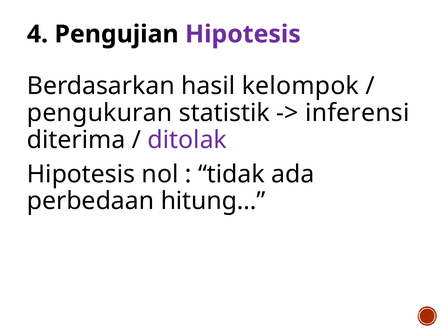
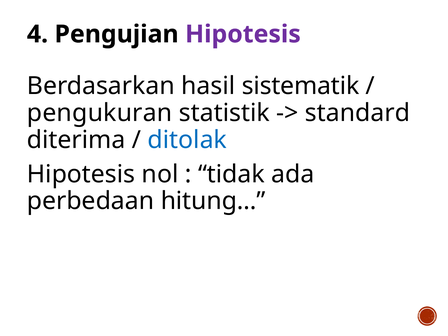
kelompok: kelompok -> sistematik
inferensi: inferensi -> standard
ditolak colour: purple -> blue
